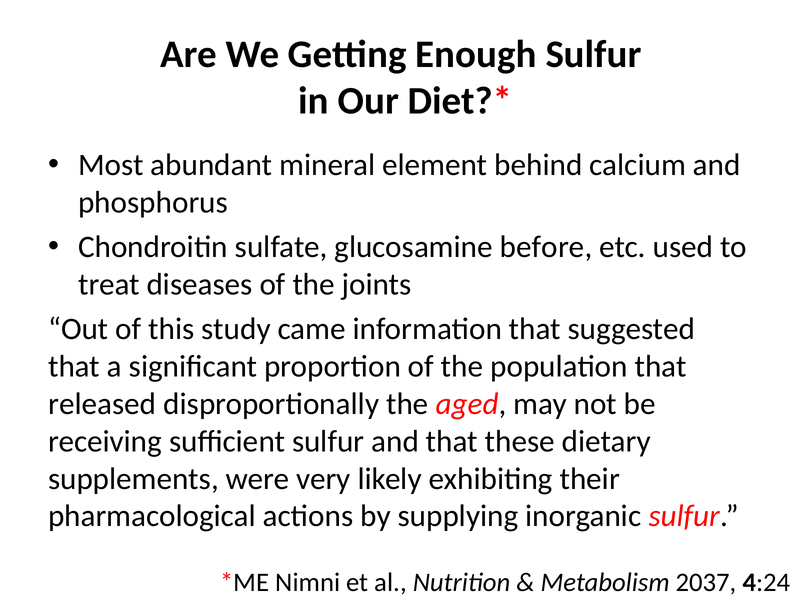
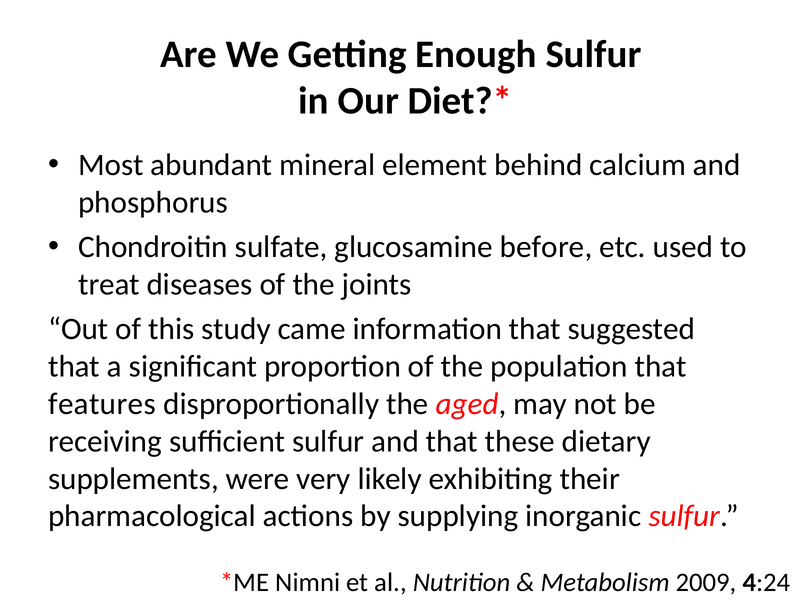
released: released -> features
2037: 2037 -> 2009
